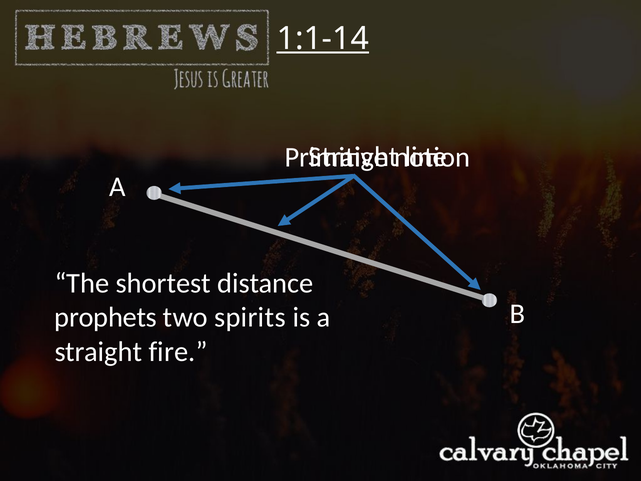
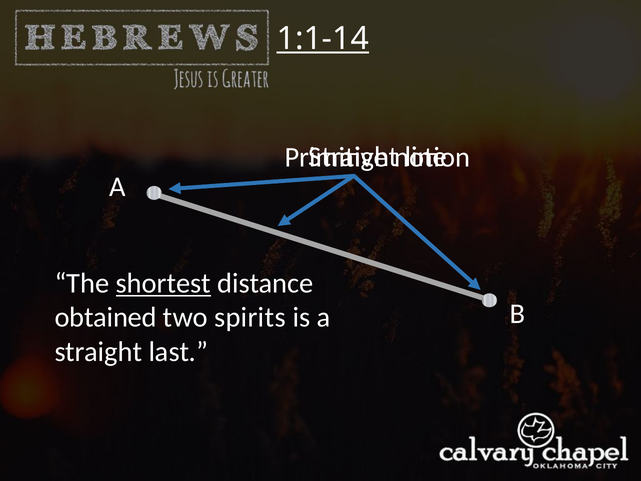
shortest underline: none -> present
prophets: prophets -> obtained
fire: fire -> last
